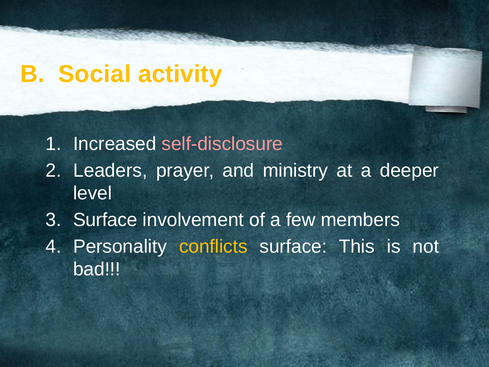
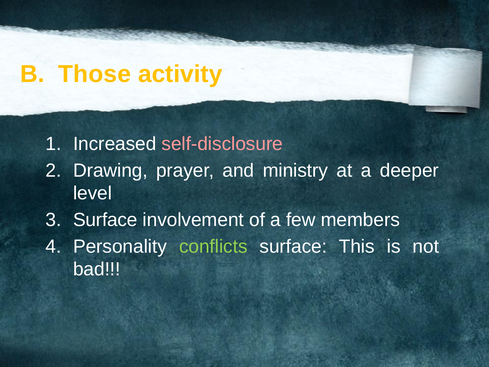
Social: Social -> Those
Leaders: Leaders -> Drawing
conflicts colour: yellow -> light green
